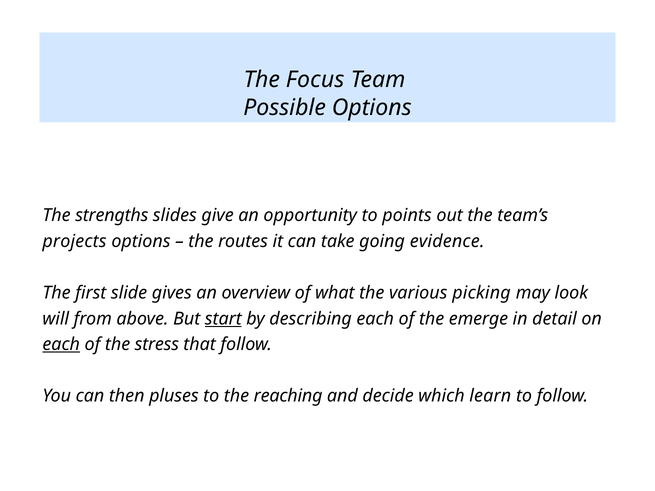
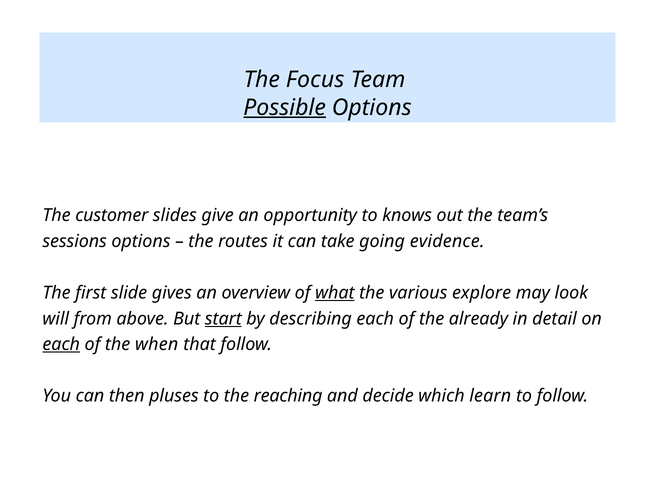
Possible underline: none -> present
strengths: strengths -> customer
points: points -> knows
projects: projects -> sessions
what underline: none -> present
picking: picking -> explore
emerge: emerge -> already
stress: stress -> when
